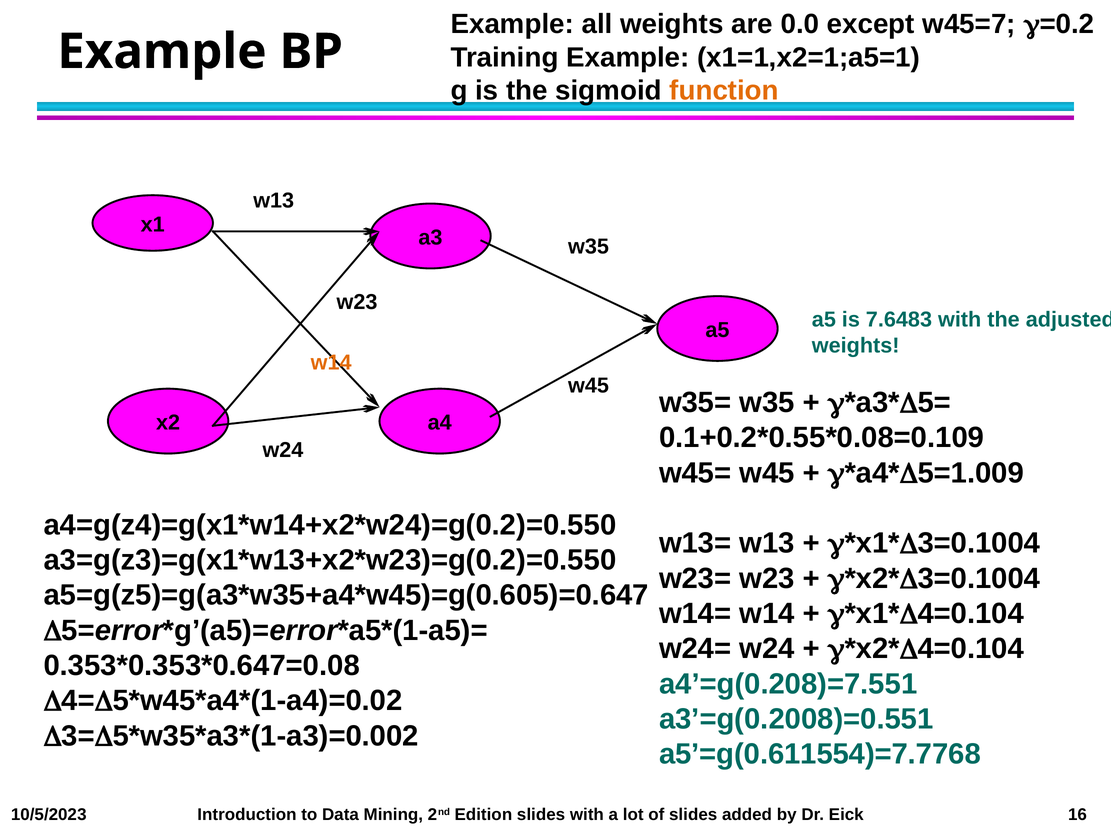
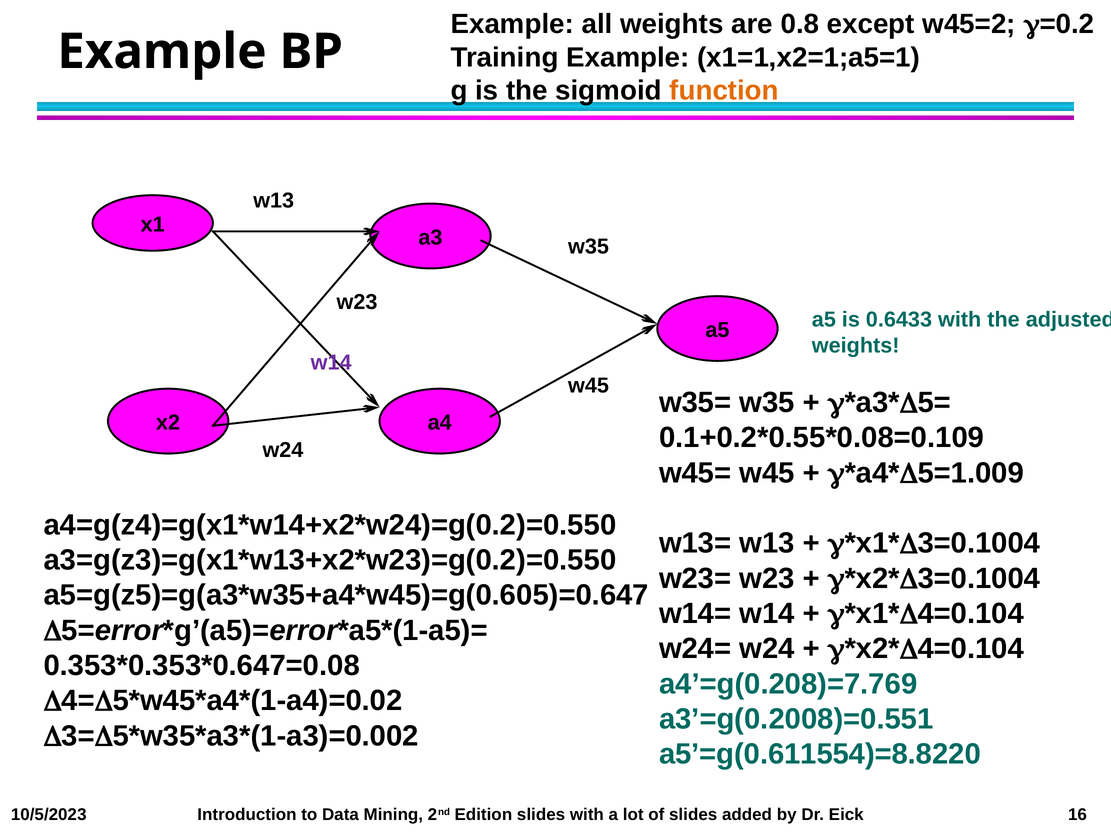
0.0: 0.0 -> 0.8
w45=7: w45=7 -> w45=2
7.6483: 7.6483 -> 0.6433
w14 at (331, 363) colour: orange -> purple
a4’=g(0.208)=7.551: a4’=g(0.208)=7.551 -> a4’=g(0.208)=7.769
a5’=g(0.611554)=7.7768: a5’=g(0.611554)=7.7768 -> a5’=g(0.611554)=8.8220
